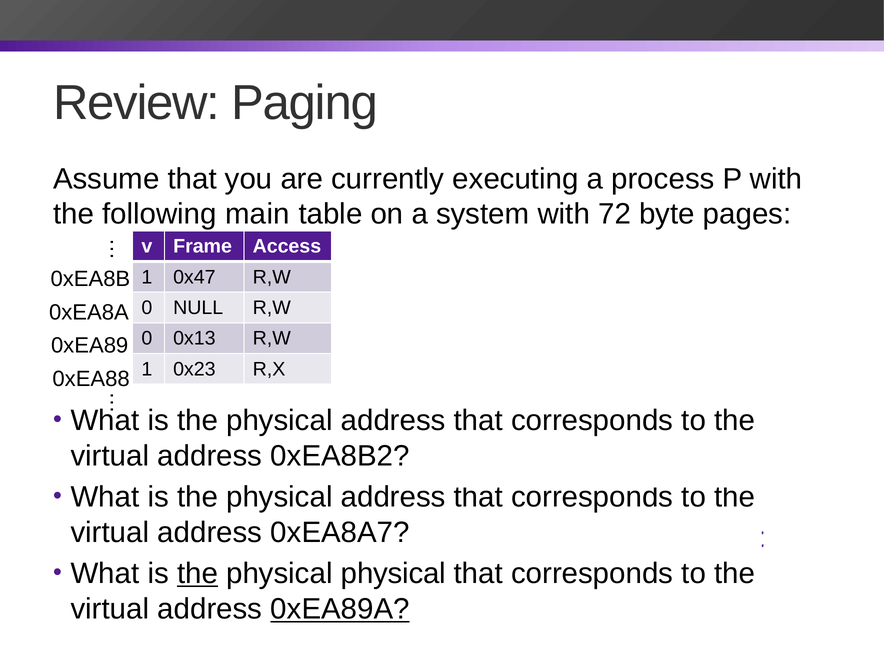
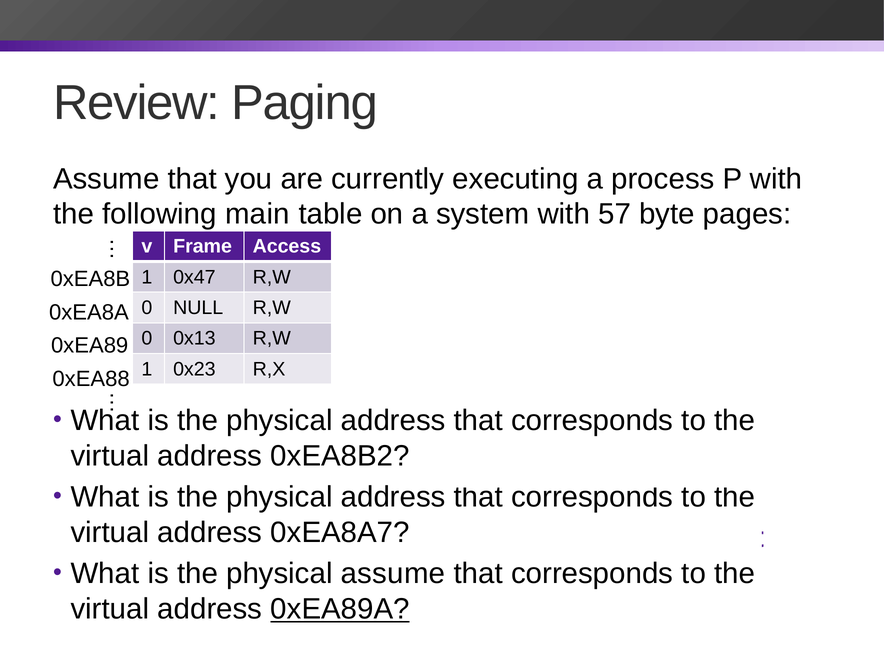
72: 72 -> 57
the at (198, 574) underline: present -> none
physical physical: physical -> assume
